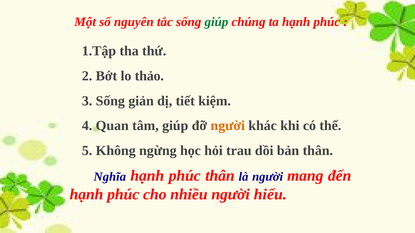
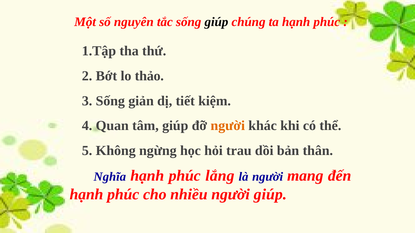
giúp at (216, 22) colour: green -> black
phúc thân: thân -> lắng
người hiểu: hiểu -> giúp
